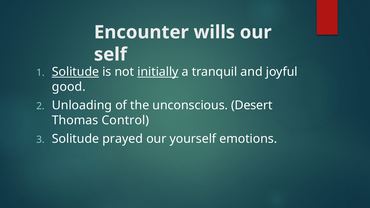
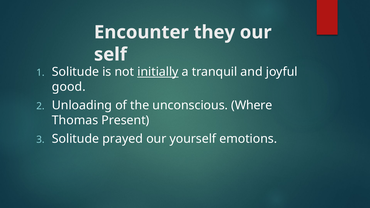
wills: wills -> they
Solitude at (75, 72) underline: present -> none
Desert: Desert -> Where
Control: Control -> Present
